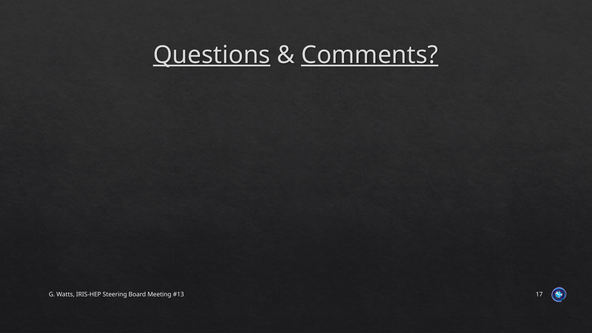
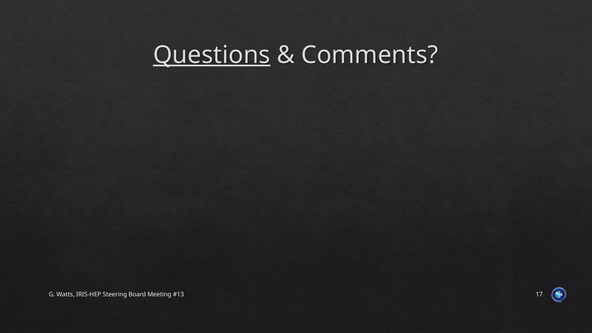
Comments underline: present -> none
